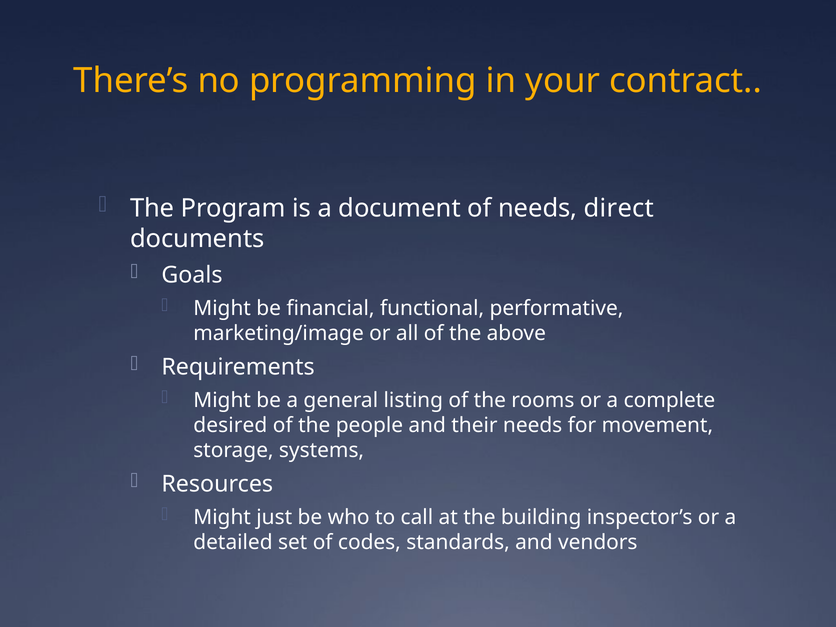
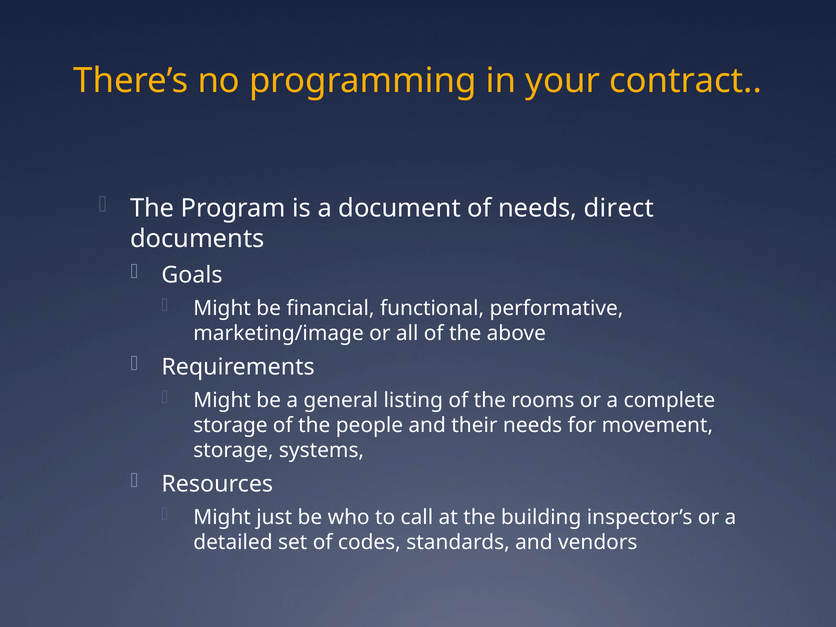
desired at (230, 425): desired -> storage
